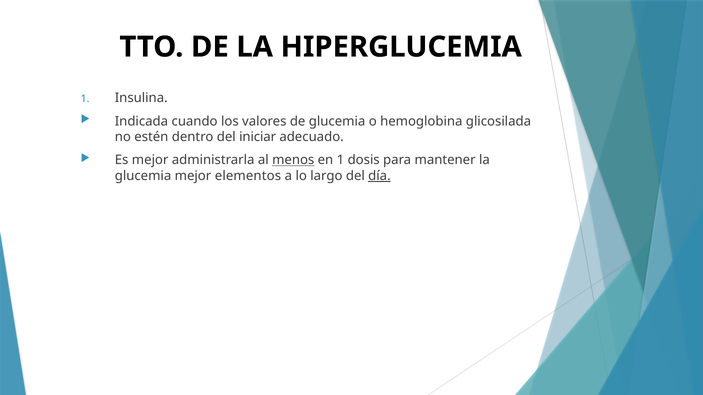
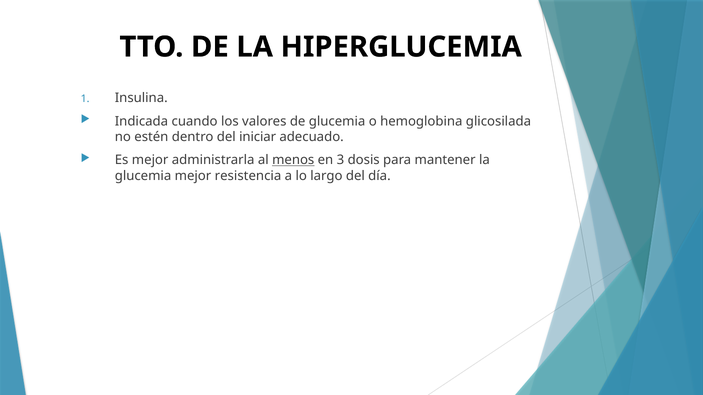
en 1: 1 -> 3
elementos: elementos -> resistencia
día underline: present -> none
